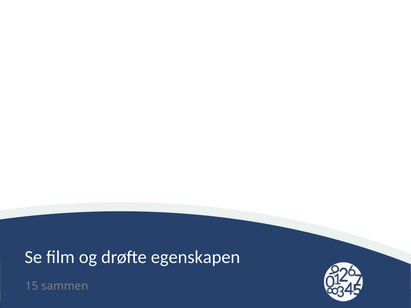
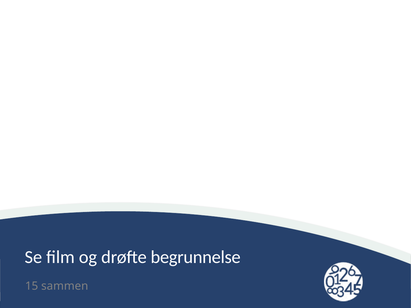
egenskapen: egenskapen -> begrunnelse
